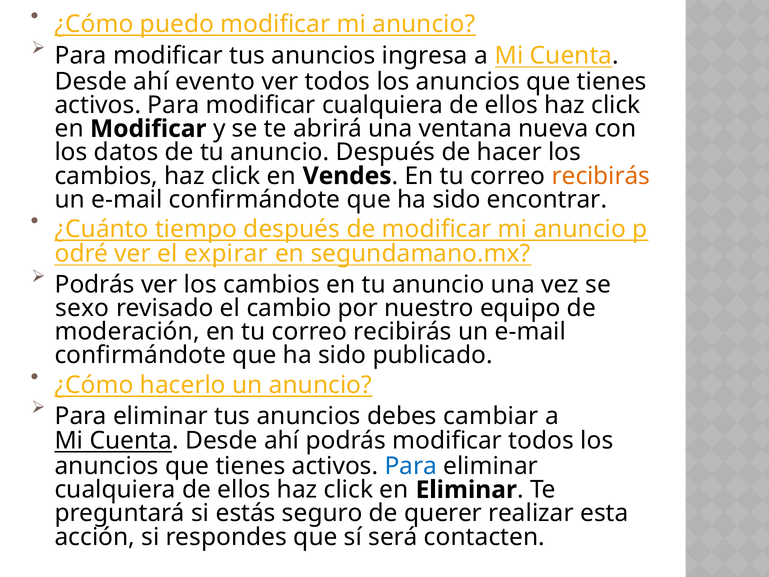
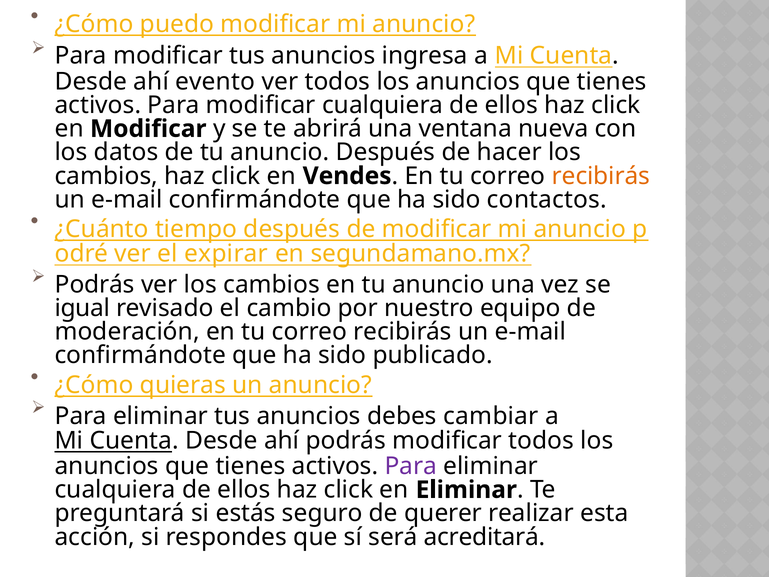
encontrar: encontrar -> contactos
sexo: sexo -> igual
hacerlo: hacerlo -> quieras
Para at (411, 466) colour: blue -> purple
contacten: contacten -> acreditará
